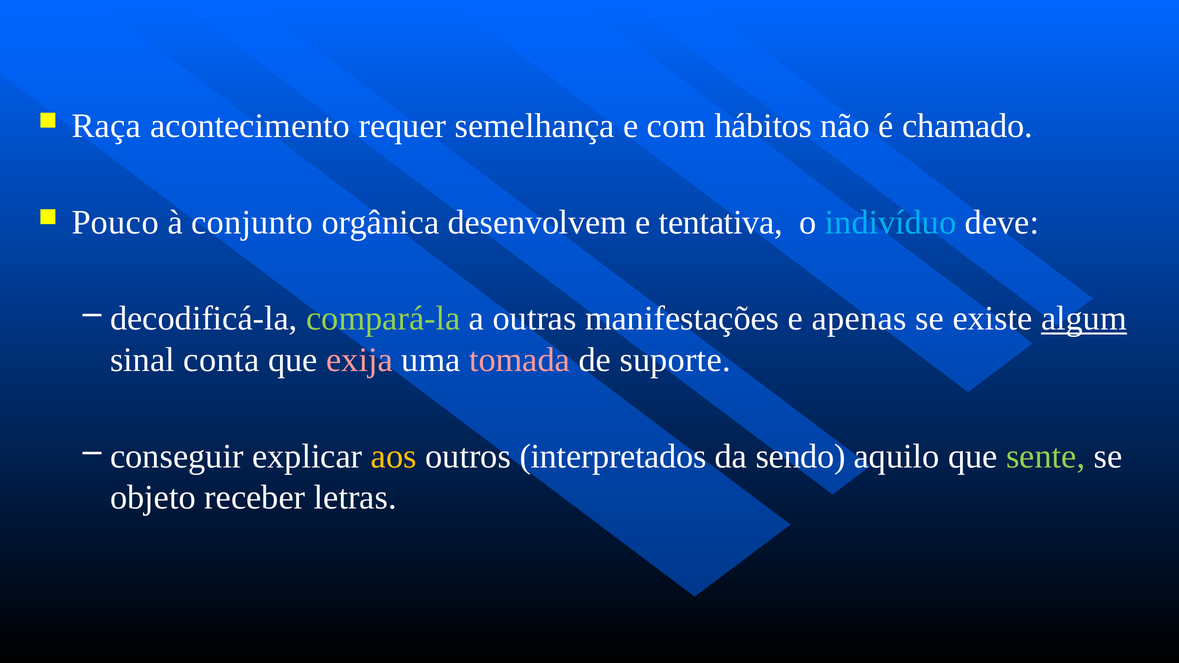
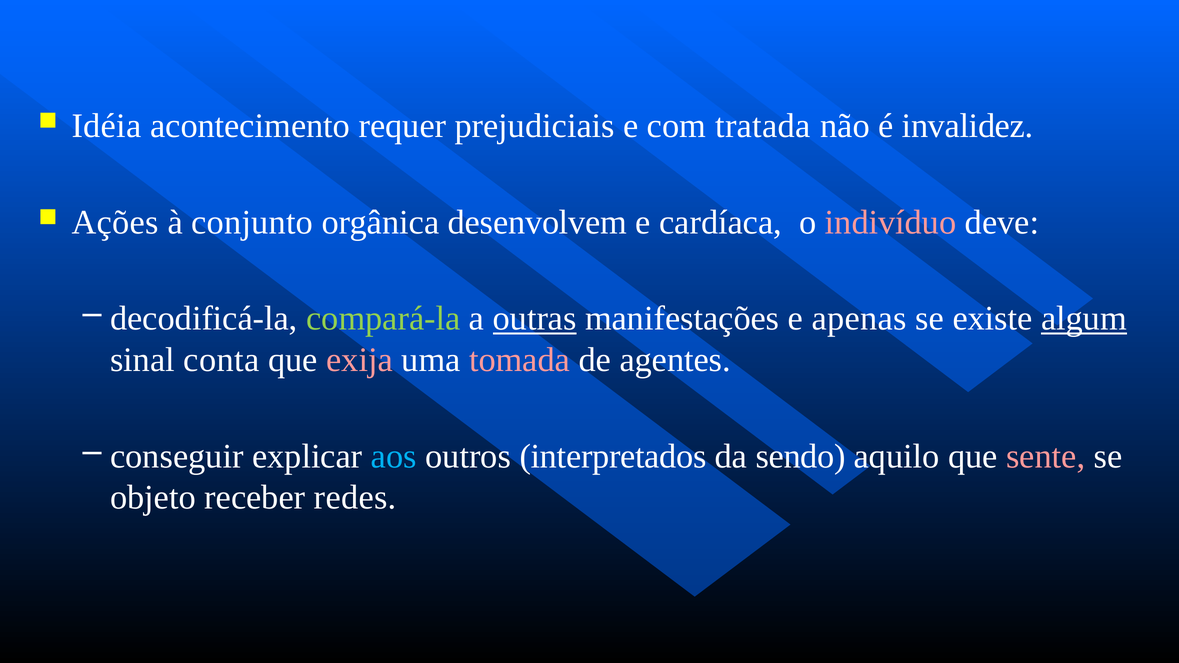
Raça: Raça -> Idéia
semelhança: semelhança -> prejudiciais
hábitos: hábitos -> tratada
chamado: chamado -> invalidez
Pouco: Pouco -> Ações
tentativa: tentativa -> cardíaca
indivíduo colour: light blue -> pink
outras underline: none -> present
suporte: suporte -> agentes
aos colour: yellow -> light blue
sente colour: light green -> pink
letras: letras -> redes
